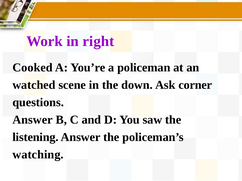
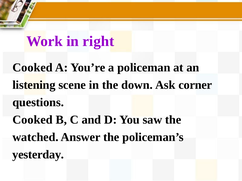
watched: watched -> listening
Answer at (33, 120): Answer -> Cooked
listening: listening -> watched
watching: watching -> yesterday
